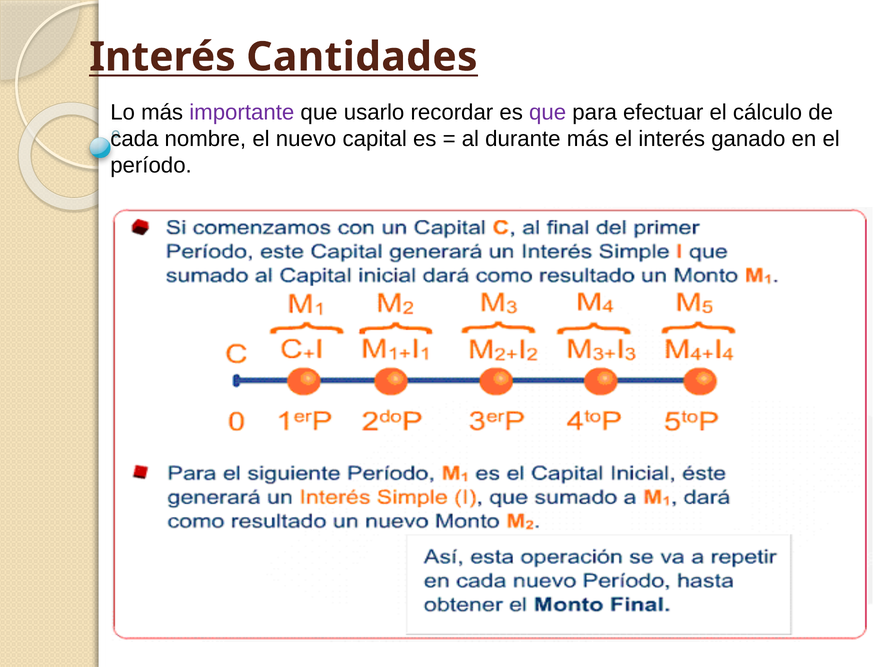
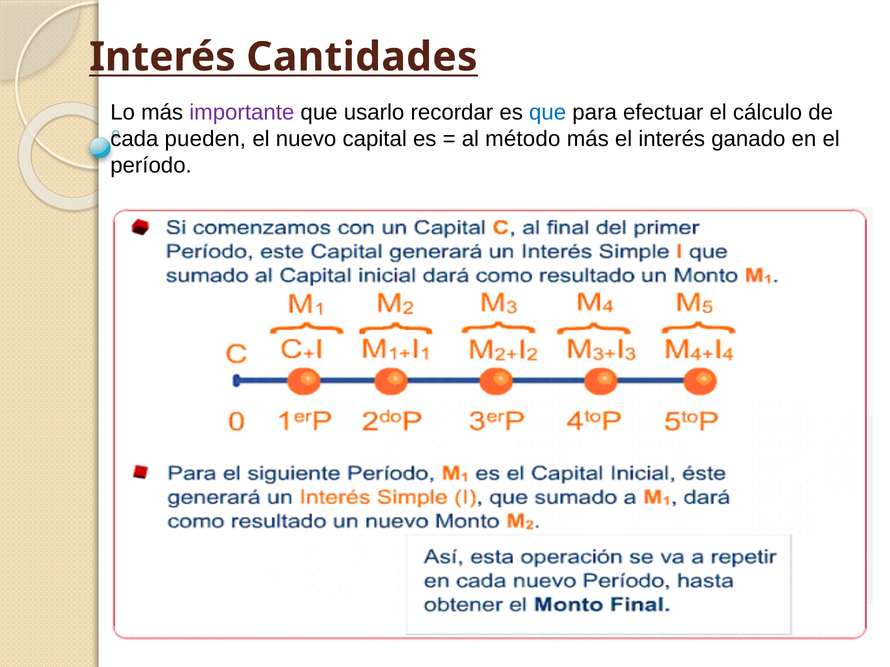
que at (548, 112) colour: purple -> blue
nombre: nombre -> pueden
durante: durante -> método
